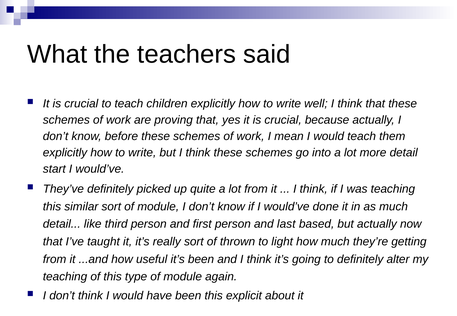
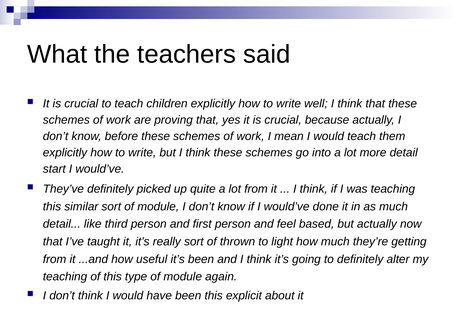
last: last -> feel
